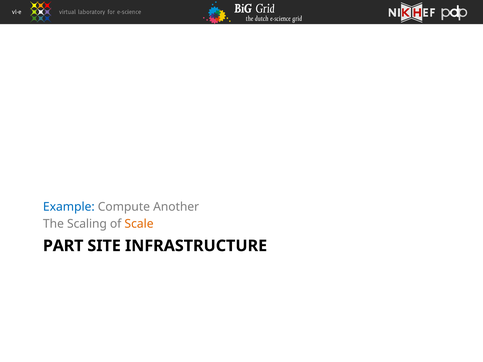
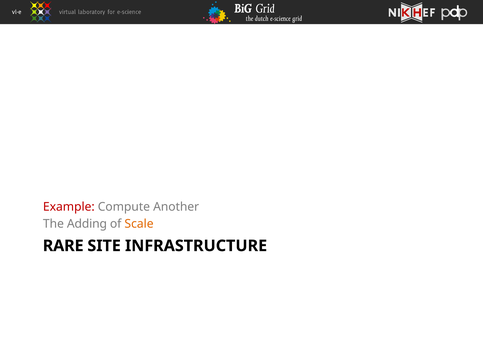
Example colour: blue -> red
Scaling: Scaling -> Adding
PART: PART -> RARE
